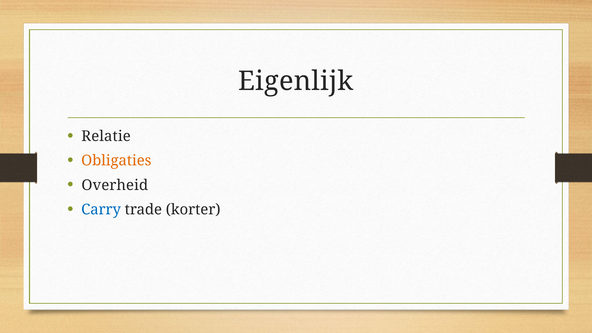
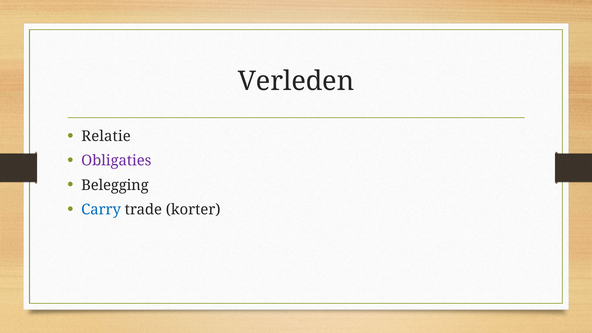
Eigenlijk: Eigenlijk -> Verleden
Obligaties colour: orange -> purple
Overheid: Overheid -> Belegging
